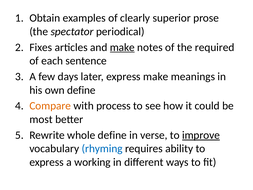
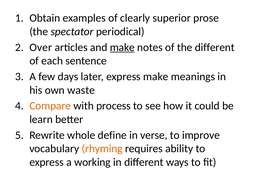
Fixes: Fixes -> Over
the required: required -> different
own define: define -> waste
most: most -> learn
improve underline: present -> none
rhyming colour: blue -> orange
